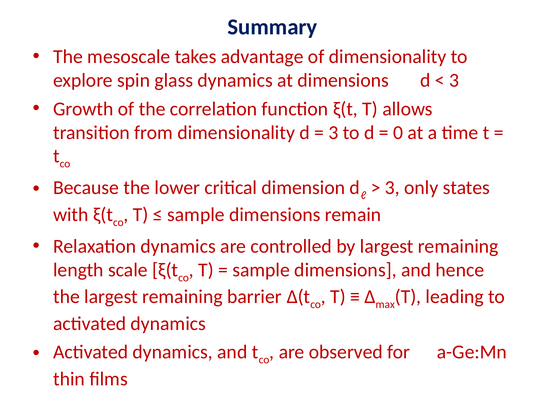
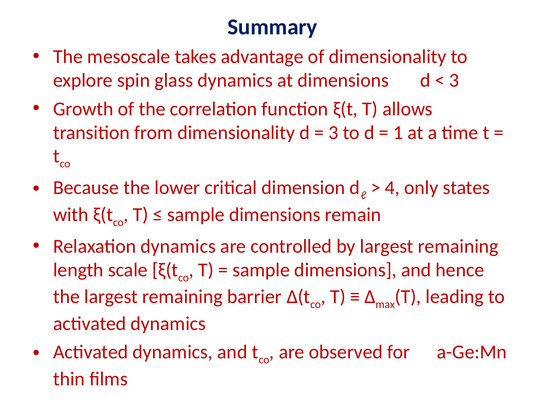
0: 0 -> 1
3 at (392, 188): 3 -> 4
